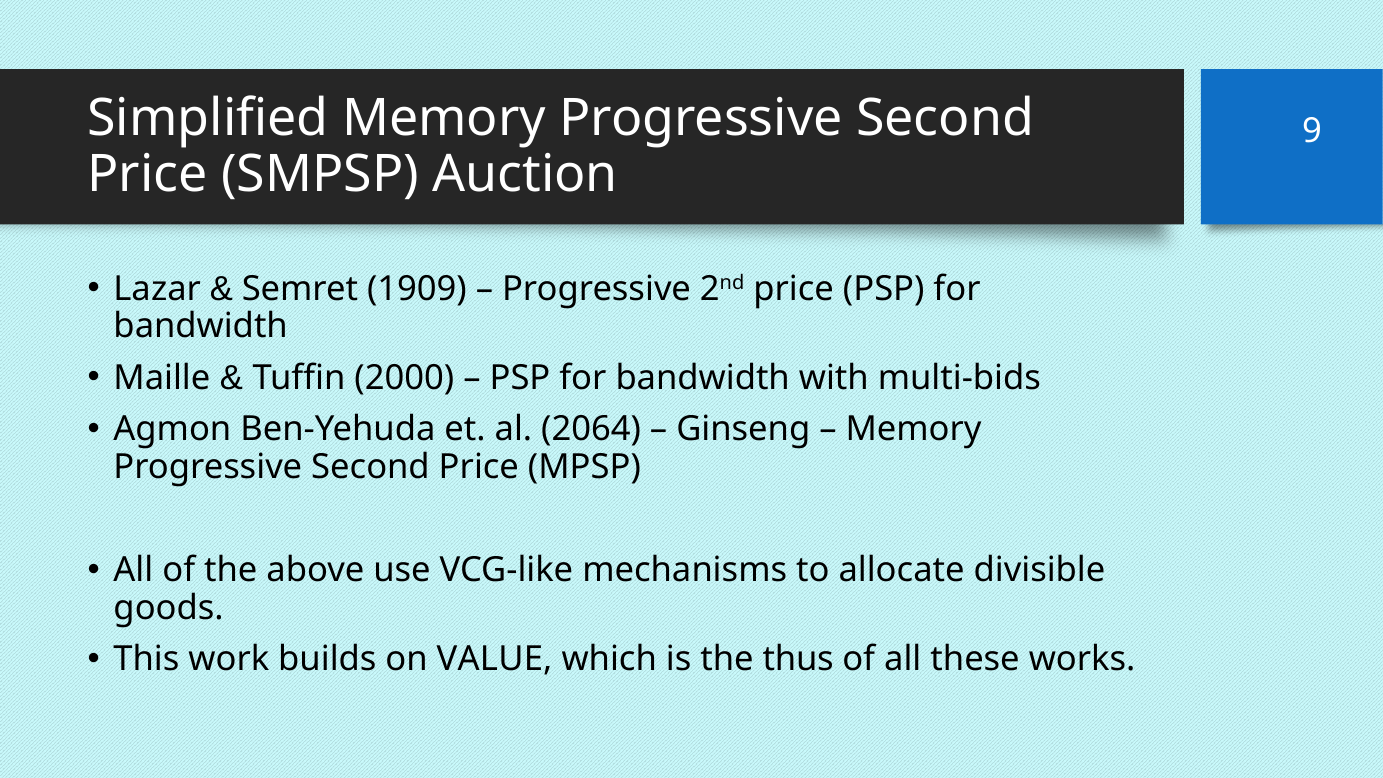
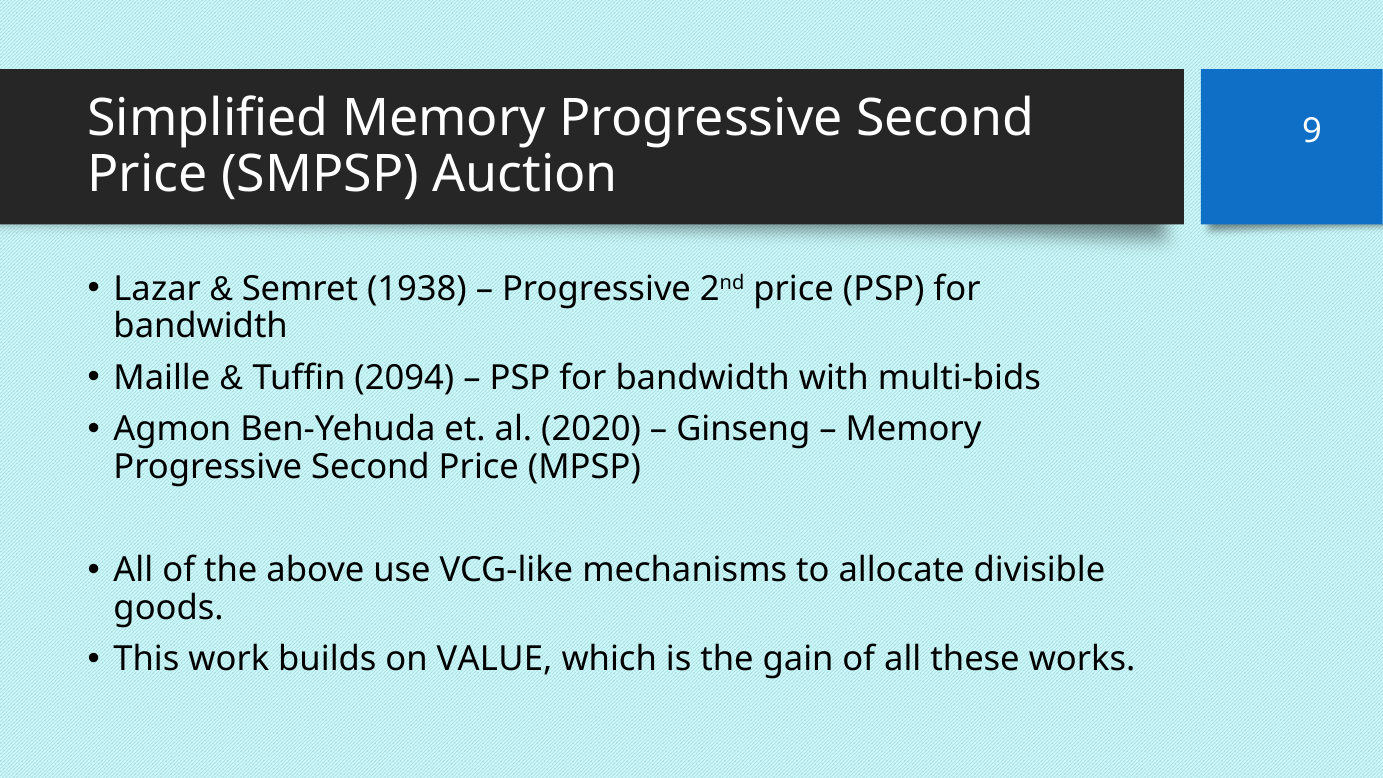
1909: 1909 -> 1938
2000: 2000 -> 2094
2064: 2064 -> 2020
thus: thus -> gain
